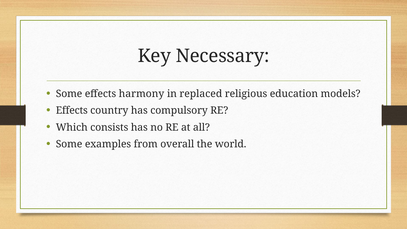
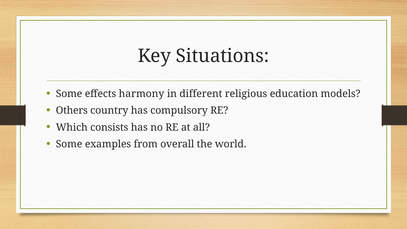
Necessary: Necessary -> Situations
replaced: replaced -> different
Effects at (72, 110): Effects -> Others
